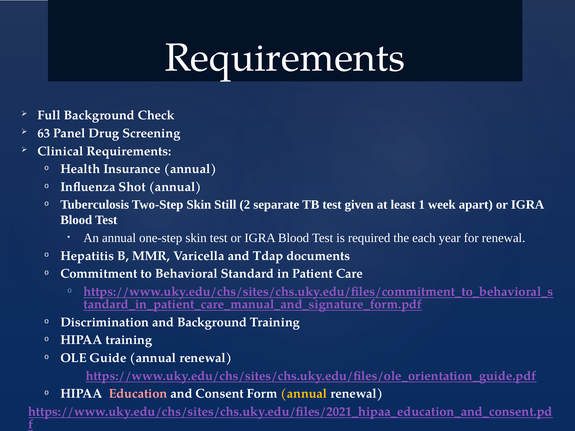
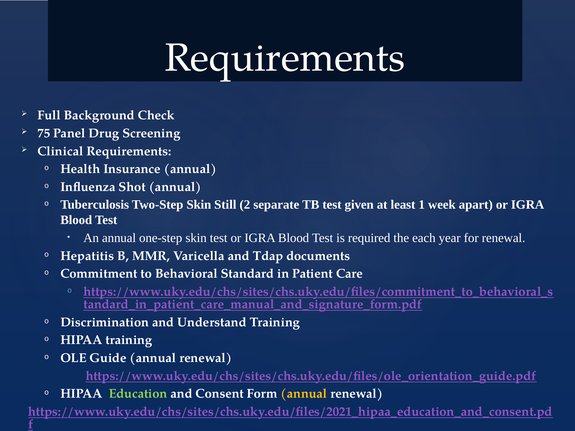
63: 63 -> 75
and Background: Background -> Understand
Education colour: pink -> light green
